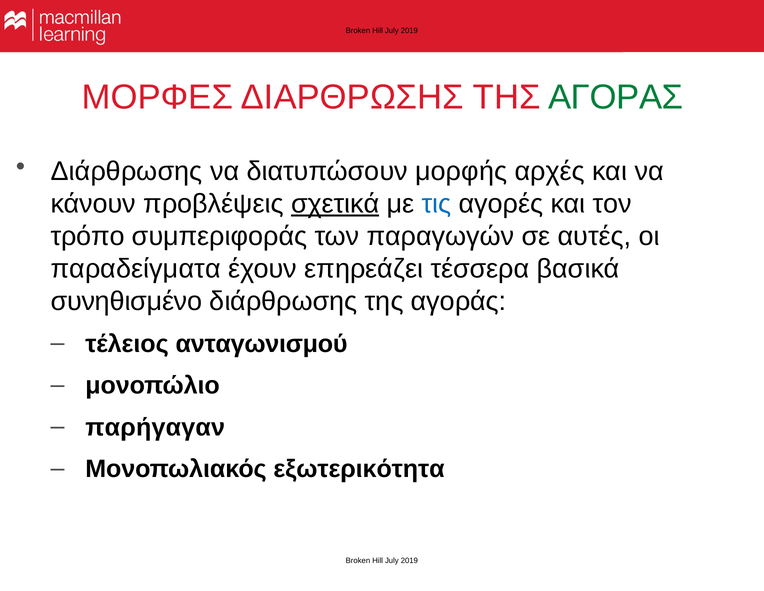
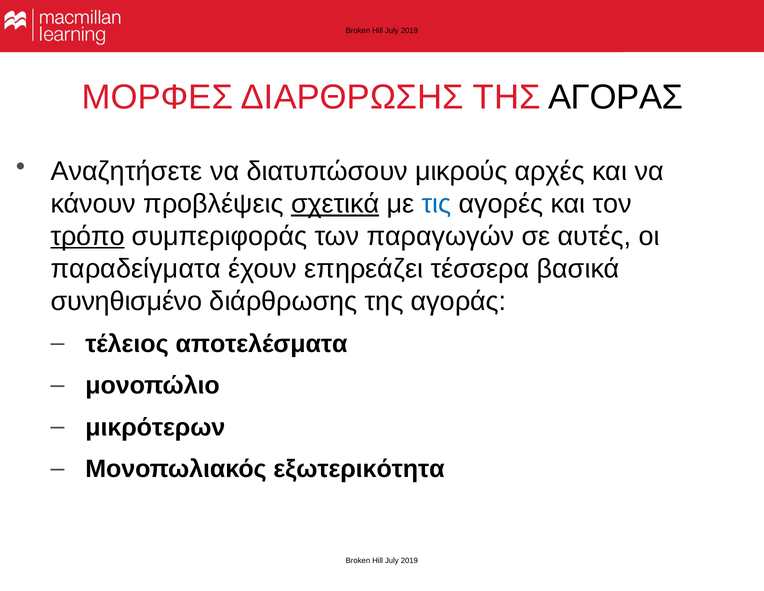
ΑΓΟΡΑΣ colour: green -> black
Διάρθρωσης at (127, 171): Διάρθρωσης -> Αναζητήσετε
μορφής: μορφής -> μικρούς
τρόπο underline: none -> present
ανταγωνισμού: ανταγωνισμού -> αποτελέσματα
παρήγαγαν: παρήγαγαν -> μικρότερων
